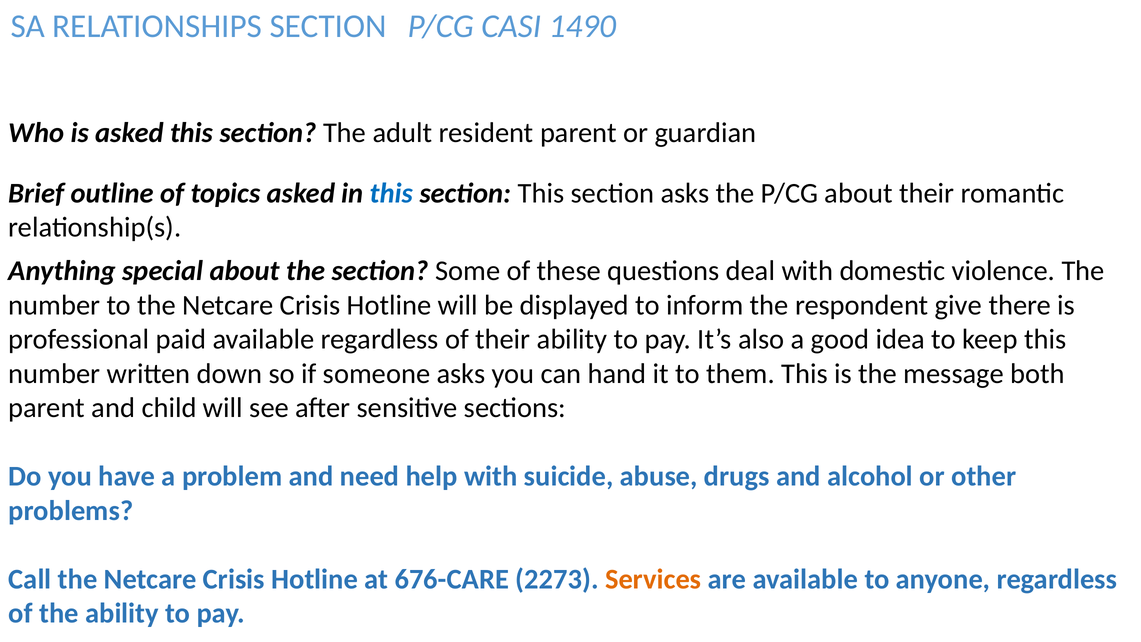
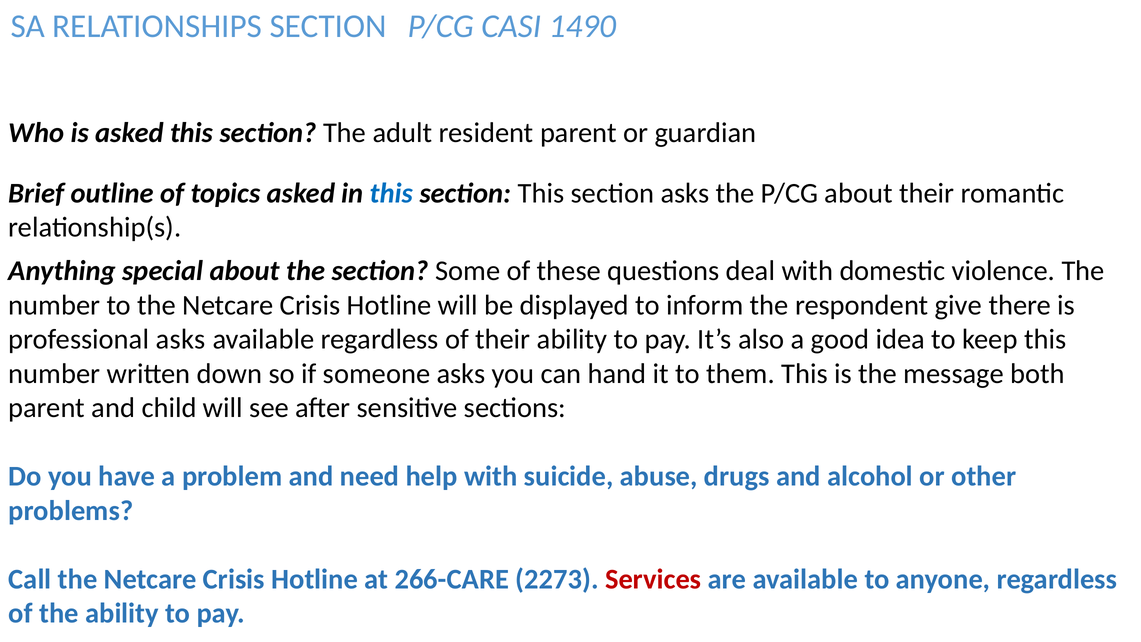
professional paid: paid -> asks
676-CARE: 676-CARE -> 266-CARE
Services colour: orange -> red
